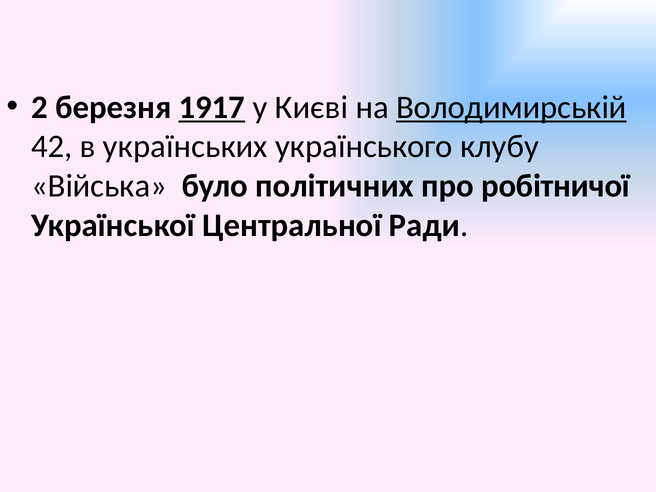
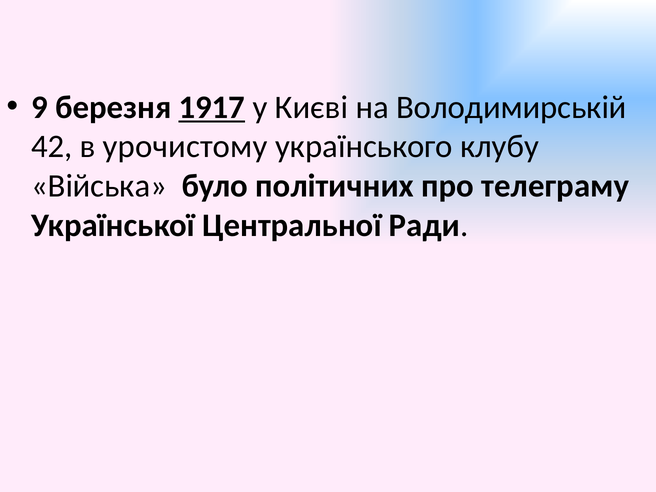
2: 2 -> 9
Володимирській underline: present -> none
українських: українських -> урочистому
робітничої: робітничої -> телеграму
